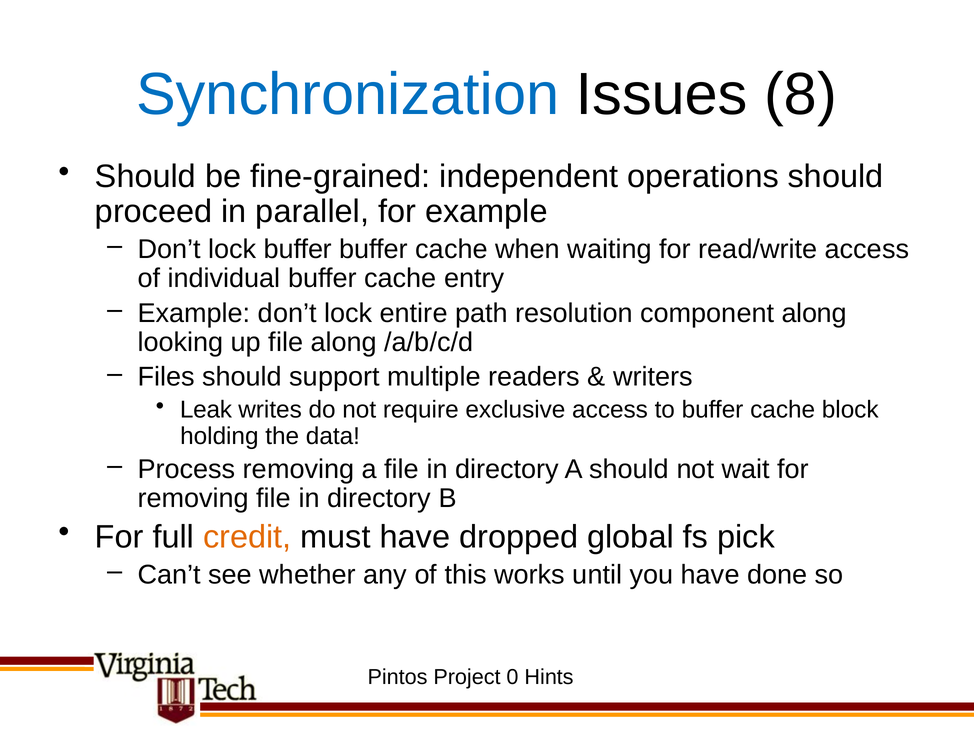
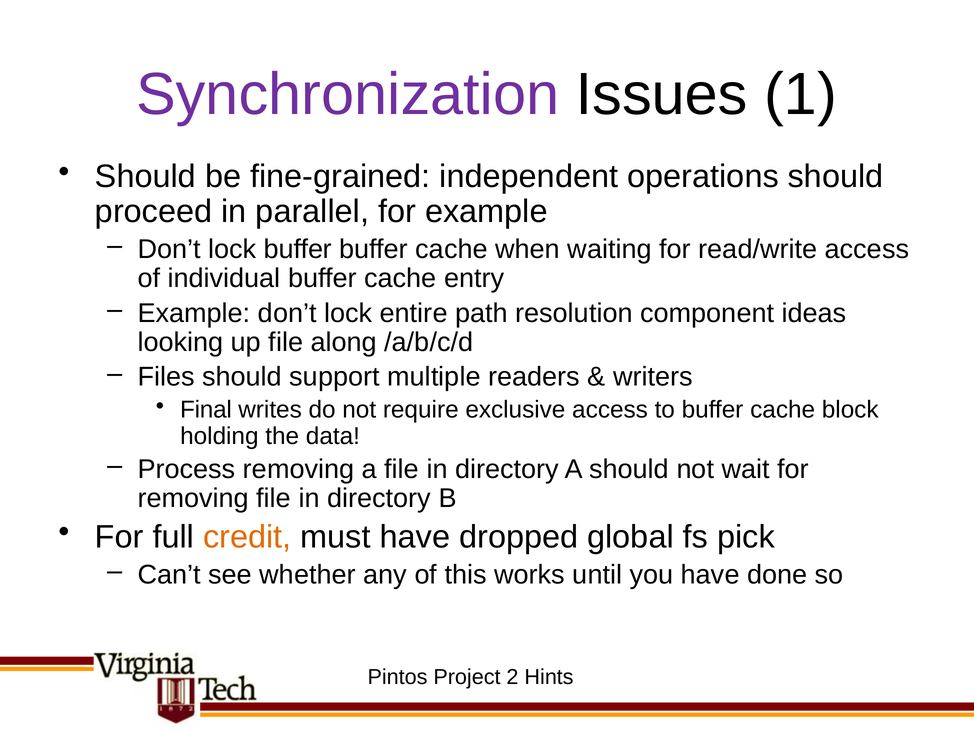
Synchronization colour: blue -> purple
8: 8 -> 1
component along: along -> ideas
Leak: Leak -> Final
0: 0 -> 2
